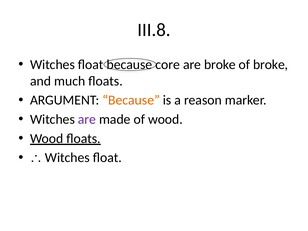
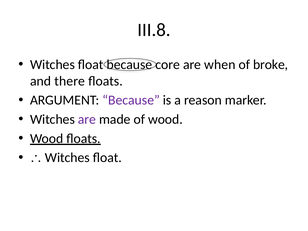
are broke: broke -> when
much: much -> there
Because at (131, 100) colour: orange -> purple
